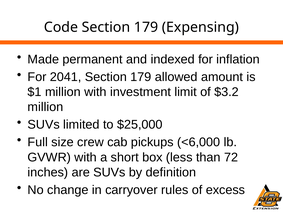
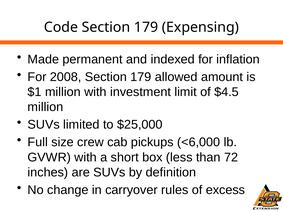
2041: 2041 -> 2008
$3.2: $3.2 -> $4.5
